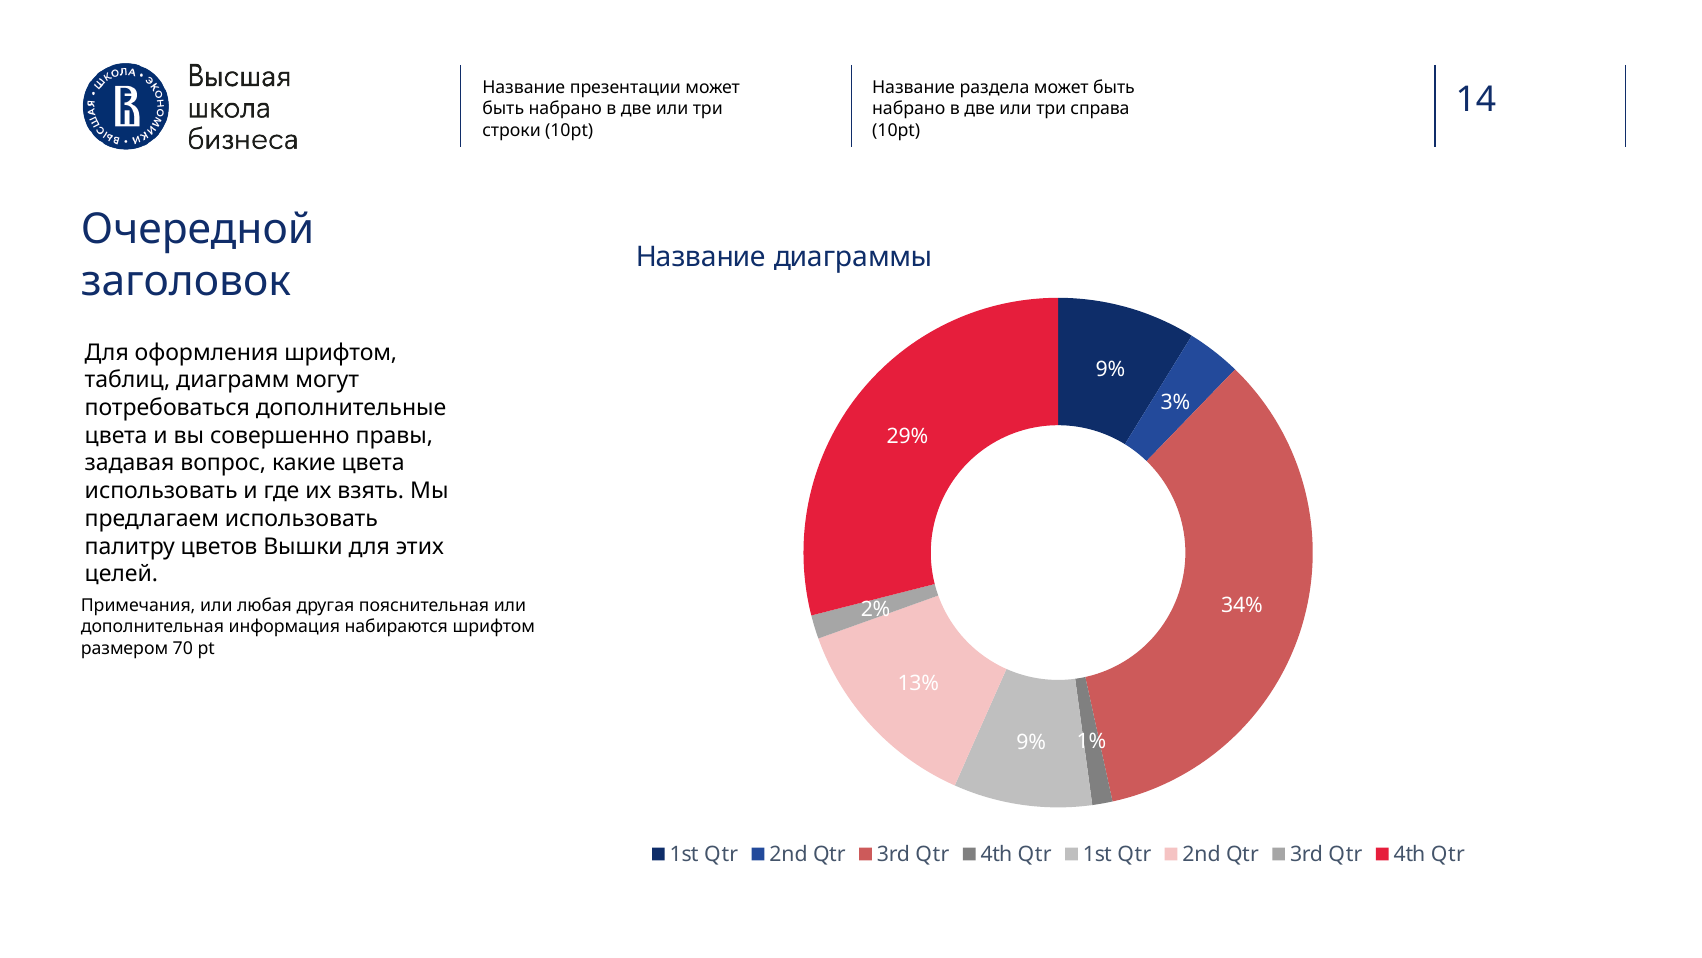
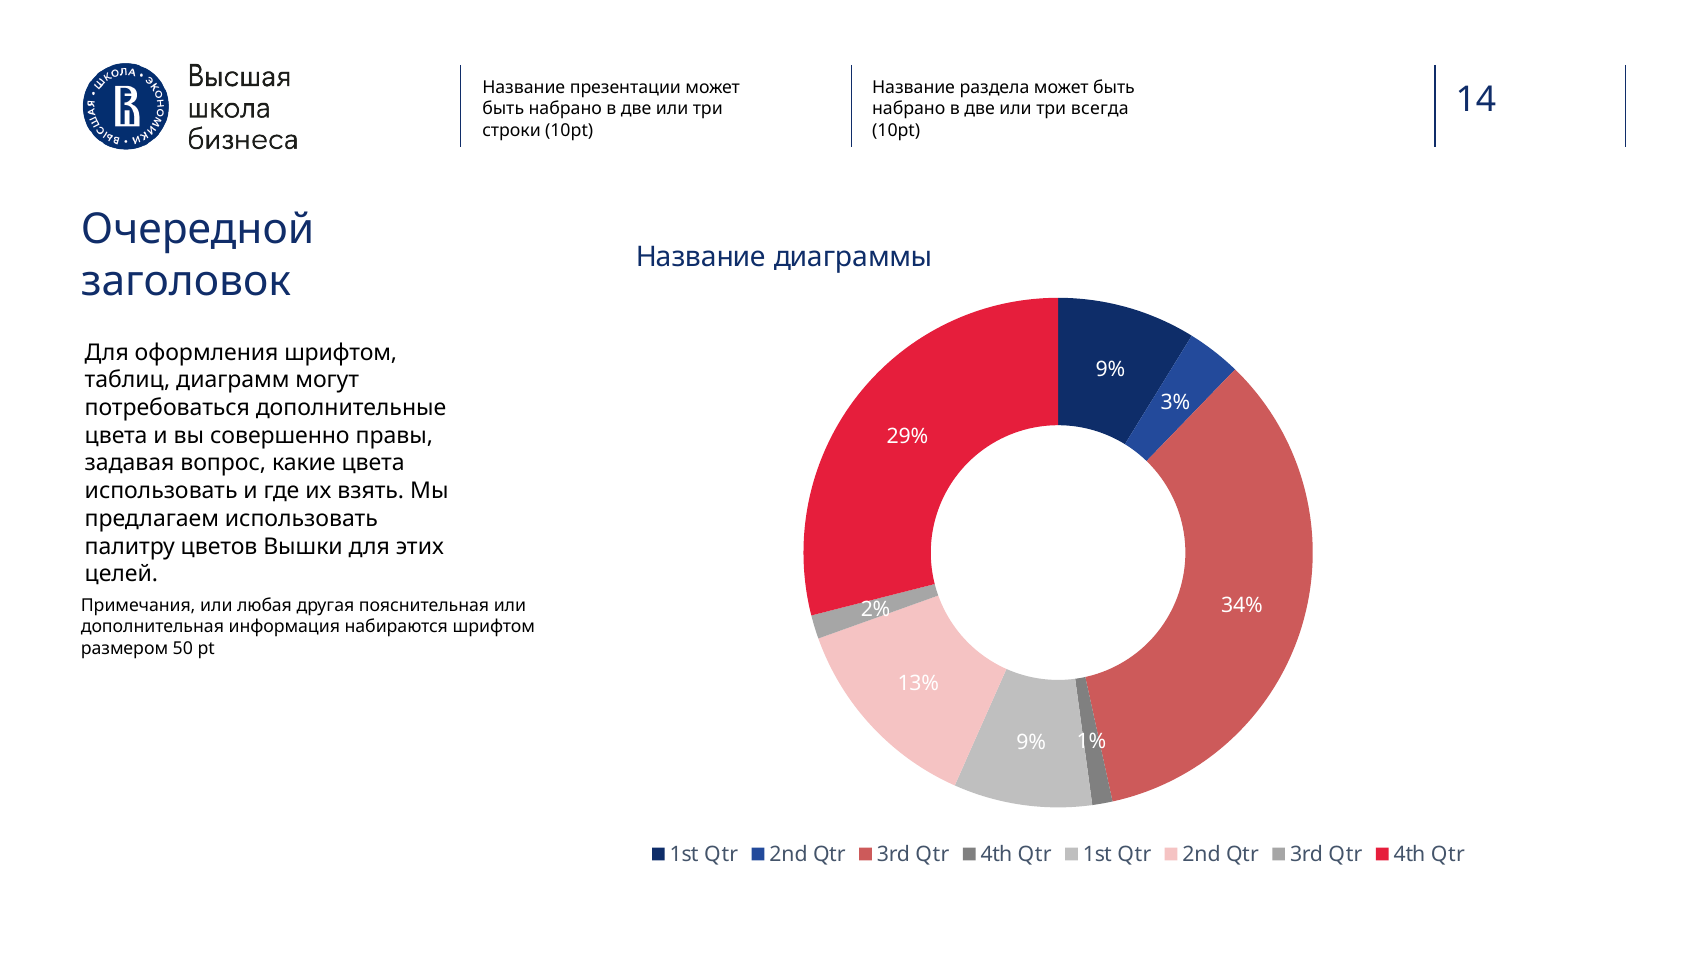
справа: справа -> всегда
70: 70 -> 50
